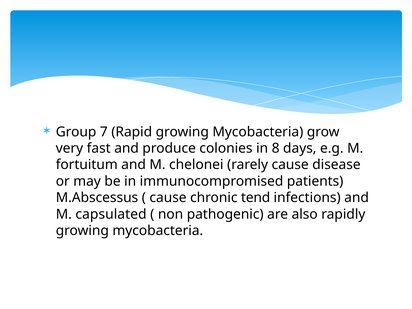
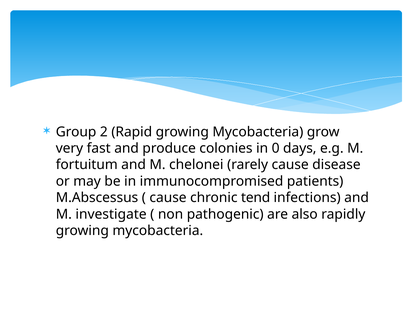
7: 7 -> 2
8: 8 -> 0
capsulated: capsulated -> investigate
